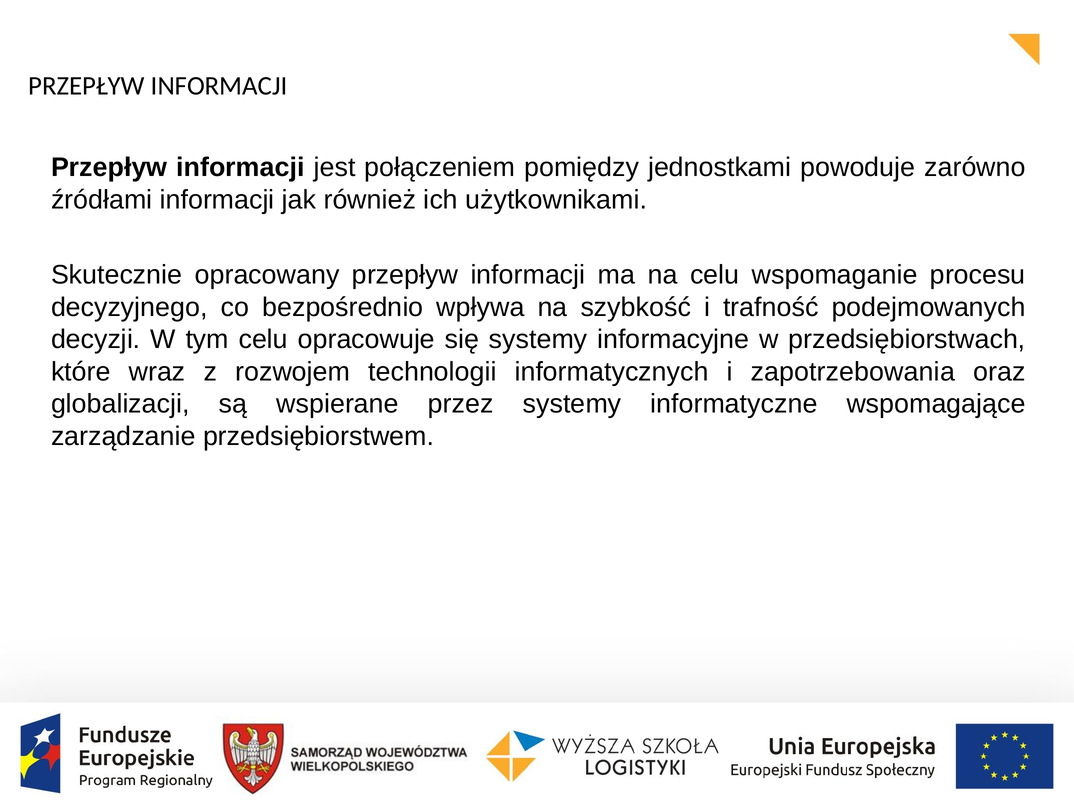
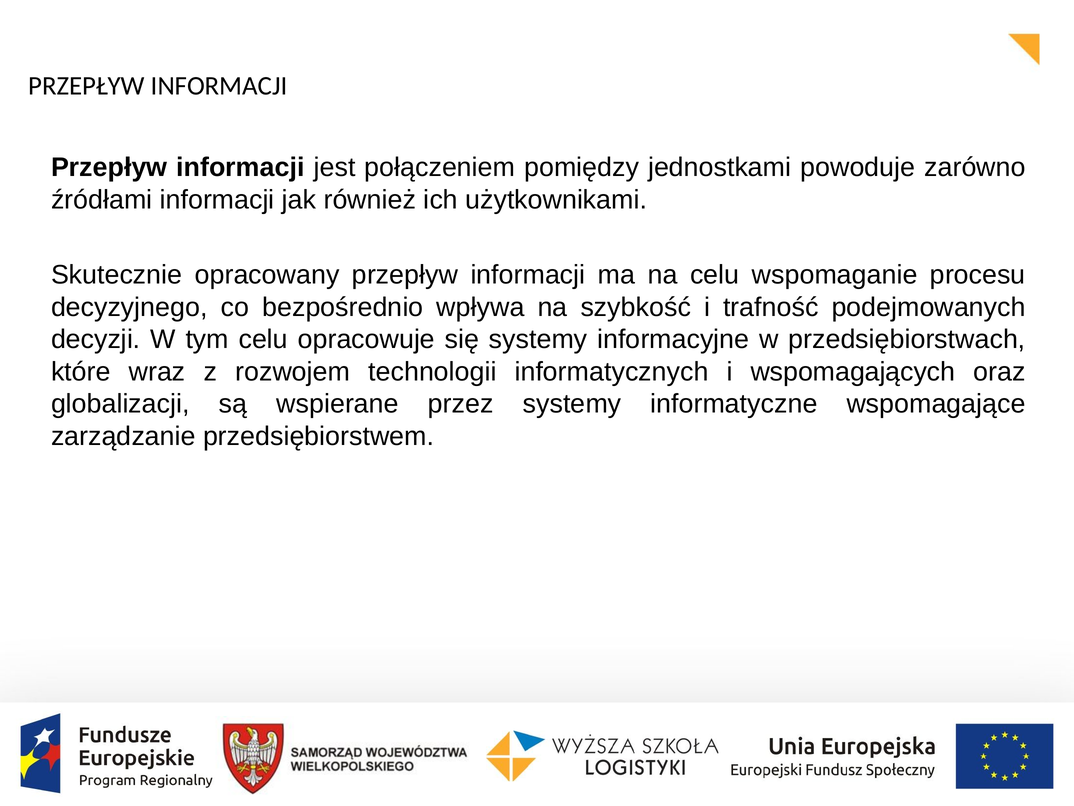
zapotrzebowania: zapotrzebowania -> wspomagających
